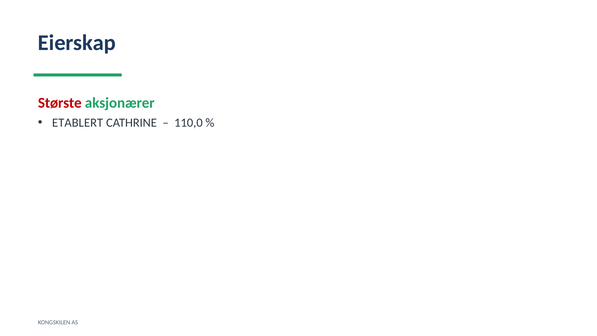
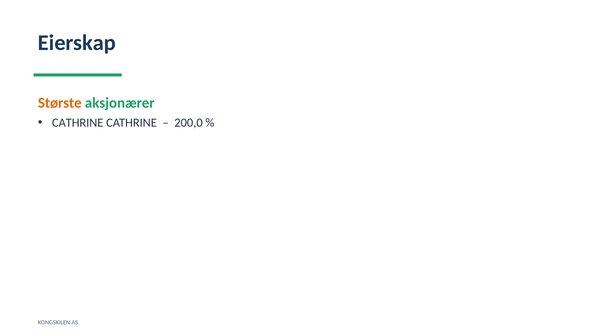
Største colour: red -> orange
ETABLERT at (78, 123): ETABLERT -> CATHRINE
110,0: 110,0 -> 200,0
